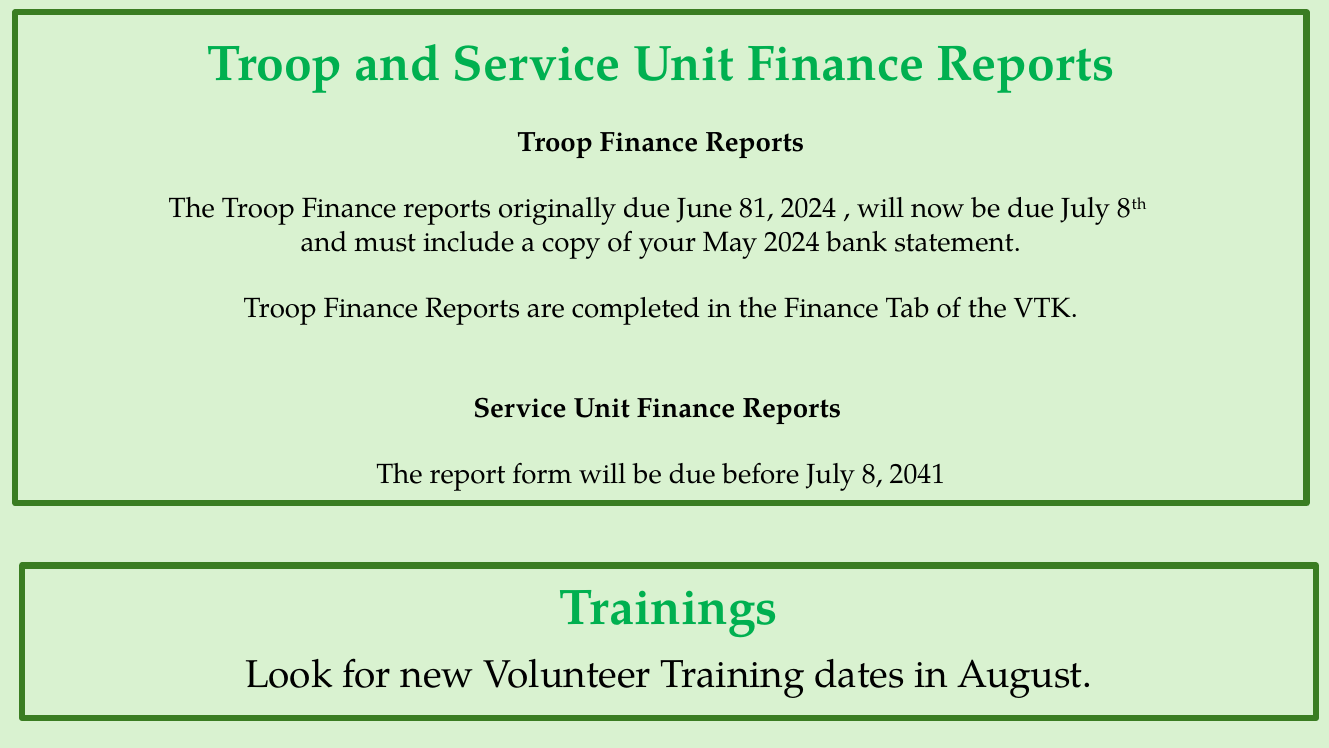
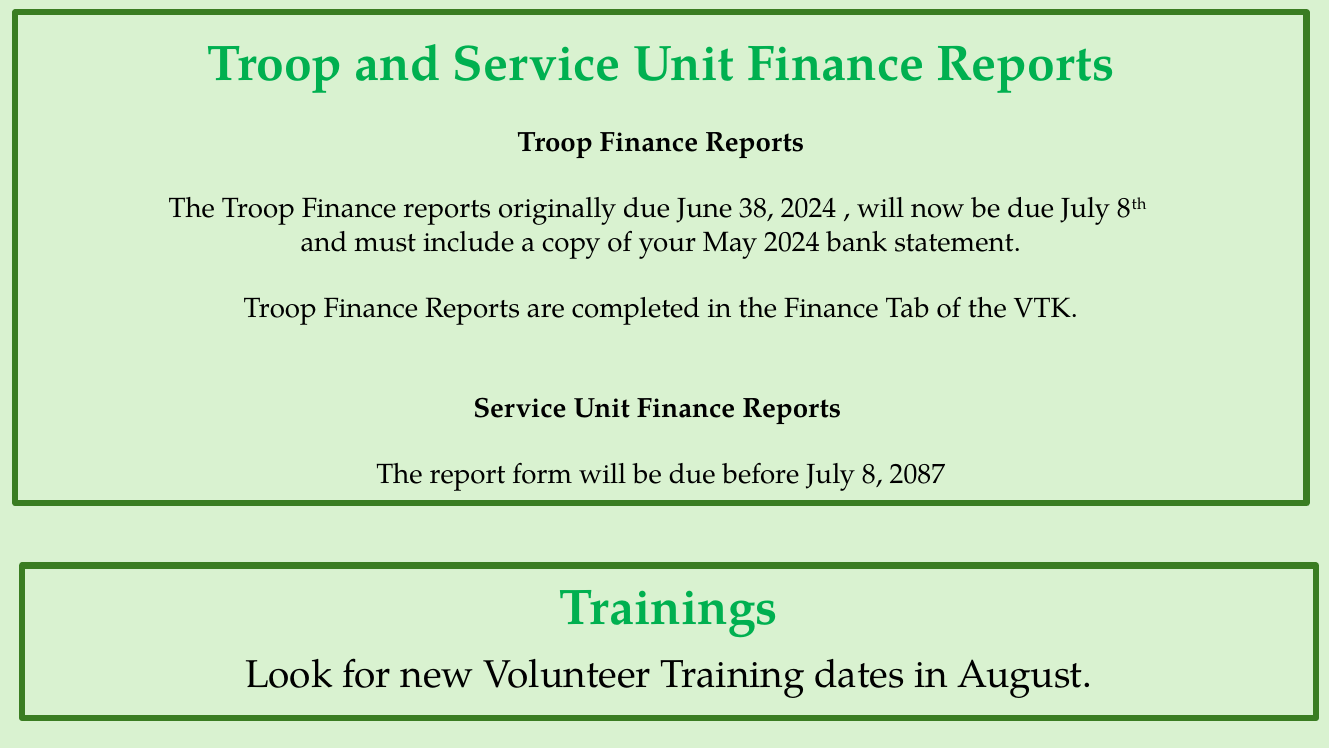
81: 81 -> 38
2041: 2041 -> 2087
